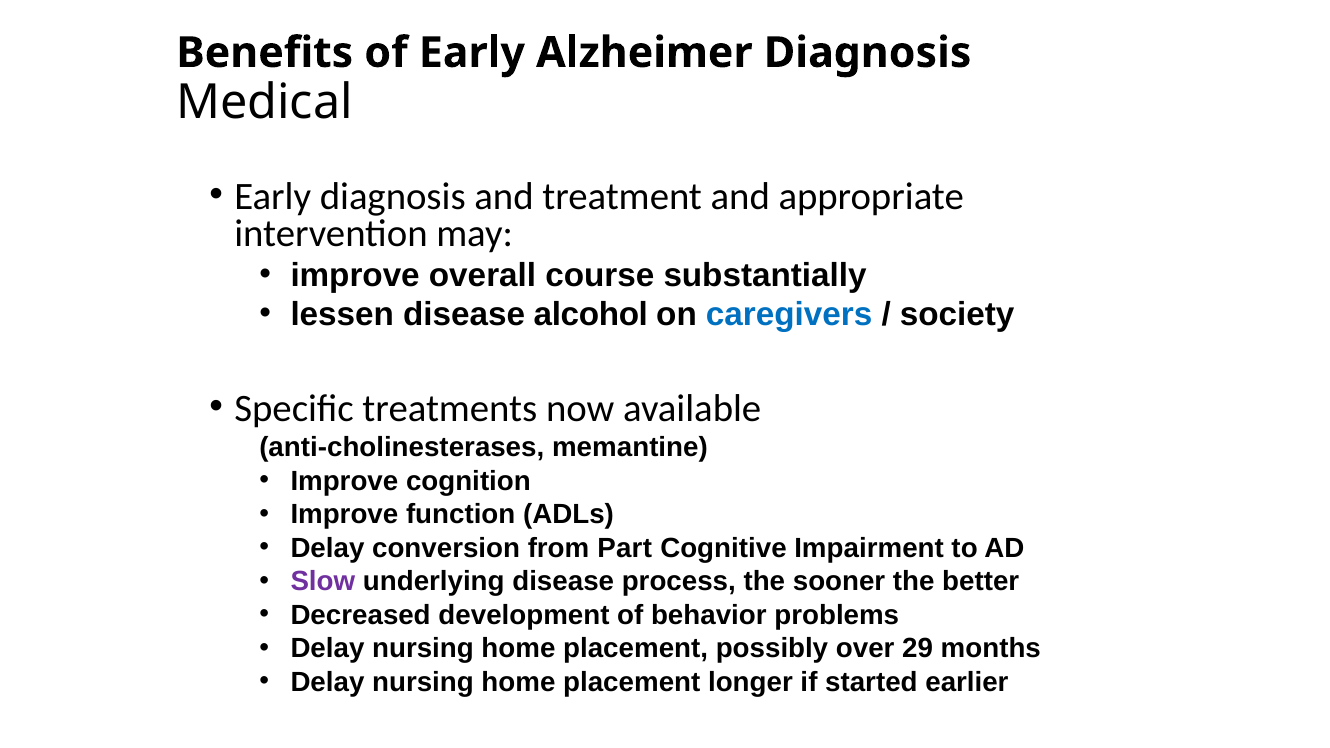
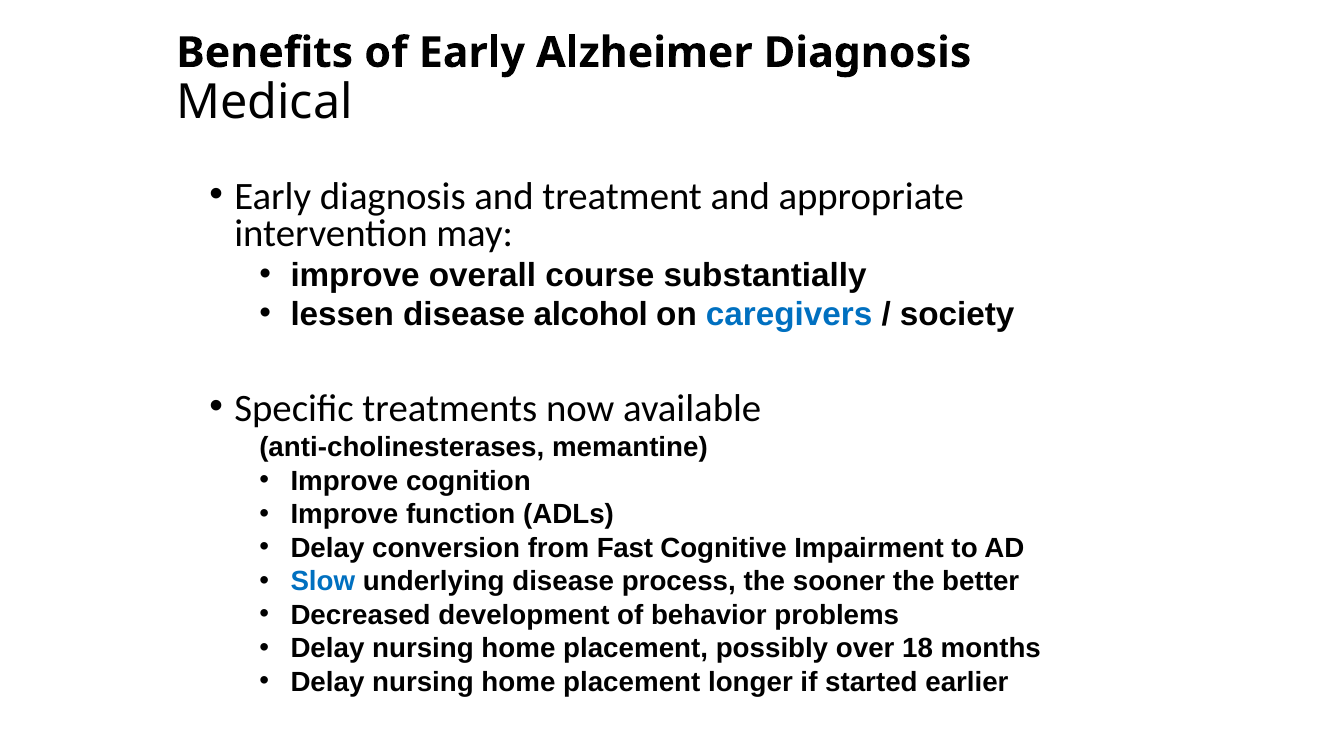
Part: Part -> Fast
Slow colour: purple -> blue
29: 29 -> 18
